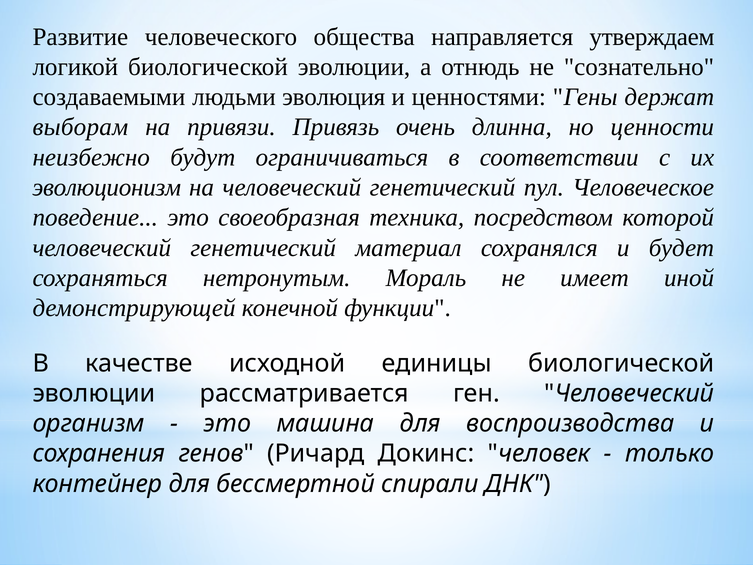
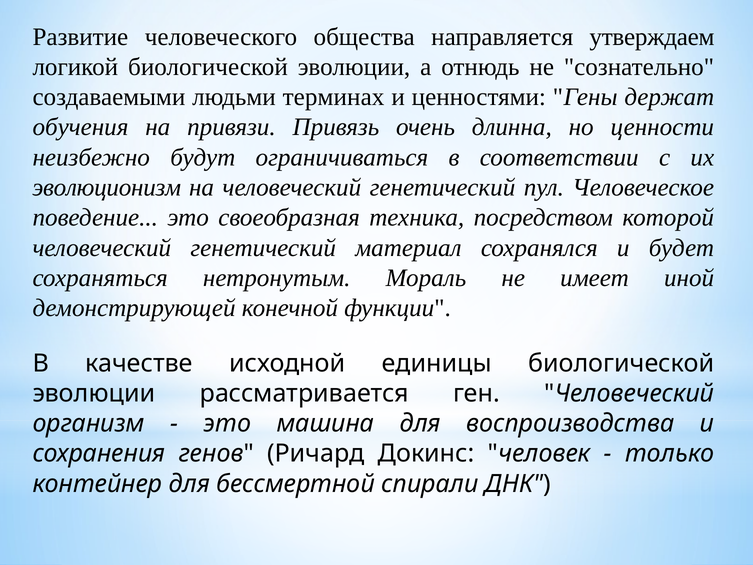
эволюция: эволюция -> терминах
выборам: выборам -> обучения
